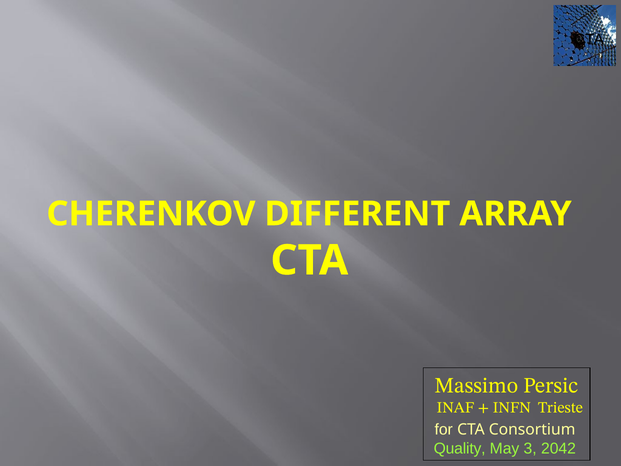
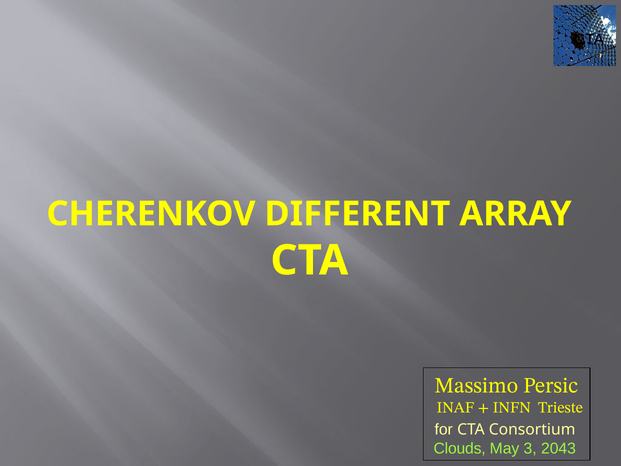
Quality: Quality -> Clouds
2042: 2042 -> 2043
